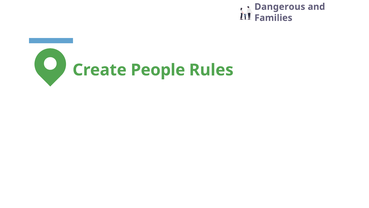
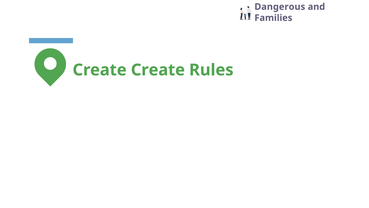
Create People: People -> Create
